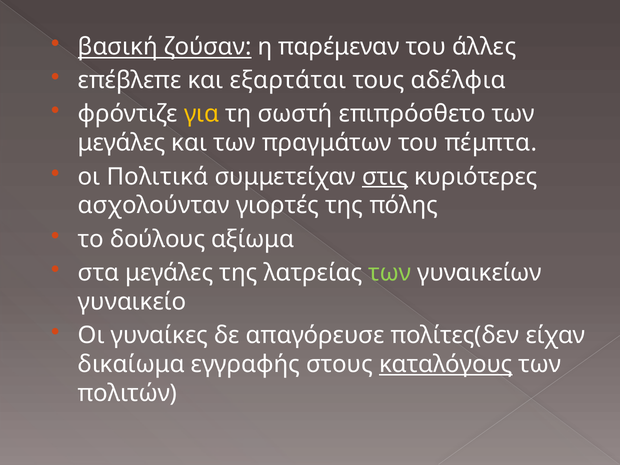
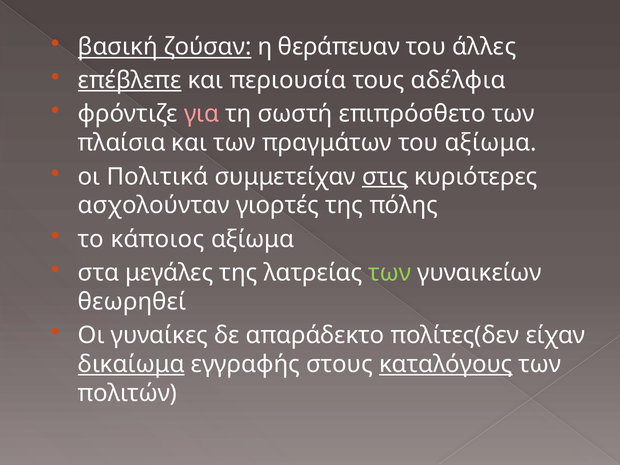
παρέμεναν: παρέμεναν -> θεράπευαν
επέβλεπε underline: none -> present
εξαρτάται: εξαρτάται -> περιουσία
για colour: yellow -> pink
μεγάλες at (122, 143): μεγάλες -> πλαίσια
του πέμπτα: πέμπτα -> αξίωμα
δούλους: δούλους -> κάποιος
γυναικείο: γυναικείο -> θεωρηθεί
απαγόρευσε: απαγόρευσε -> απαράδεκτο
δικαίωμα underline: none -> present
